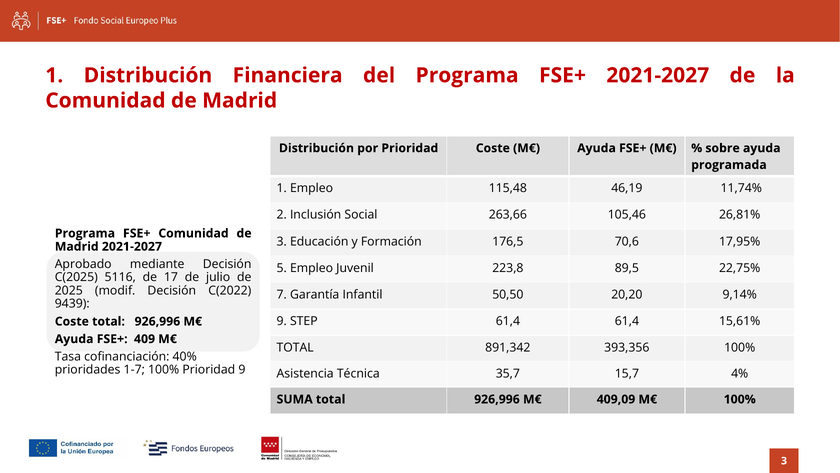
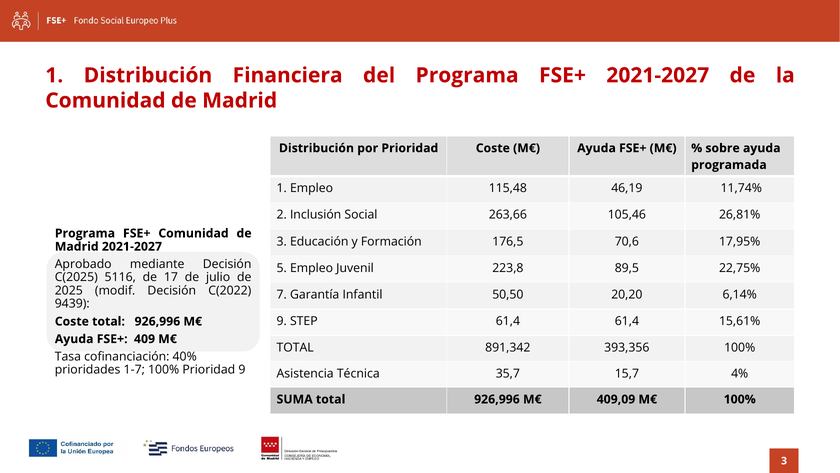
9,14%: 9,14% -> 6,14%
